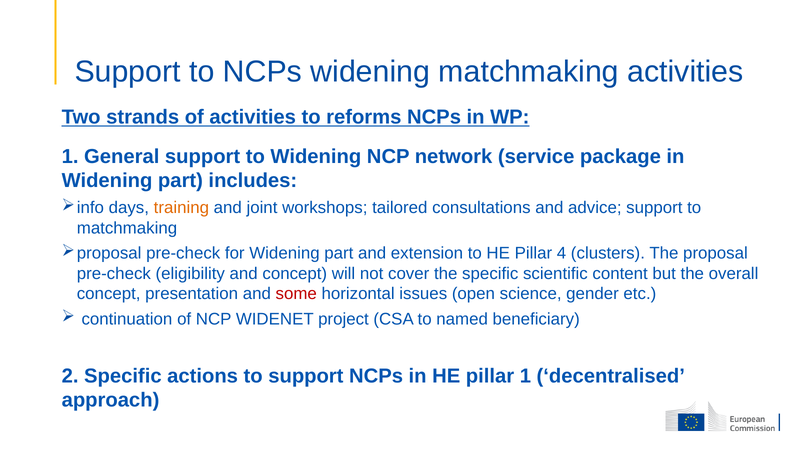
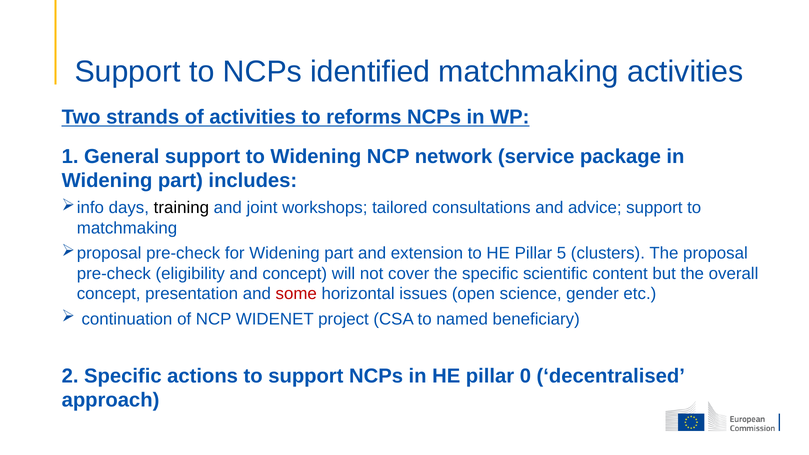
NCPs widening: widening -> identified
training colour: orange -> black
4: 4 -> 5
pillar 1: 1 -> 0
